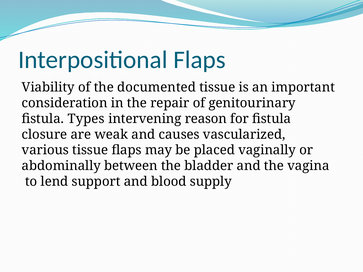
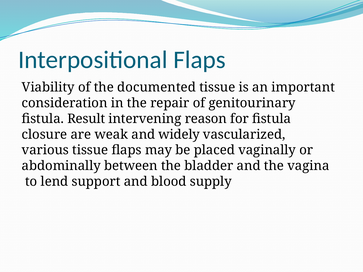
Types: Types -> Result
causes: causes -> widely
